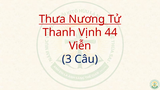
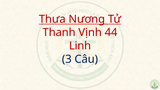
Viễn: Viễn -> Linh
